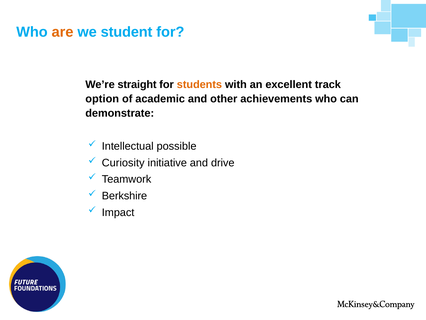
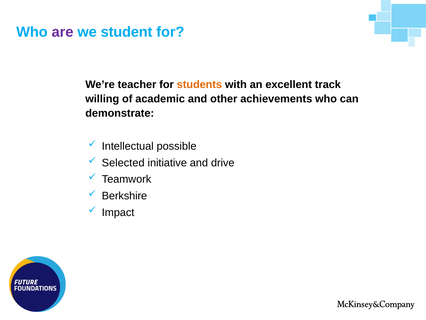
are colour: orange -> purple
straight: straight -> teacher
option: option -> willing
Curiosity: Curiosity -> Selected
